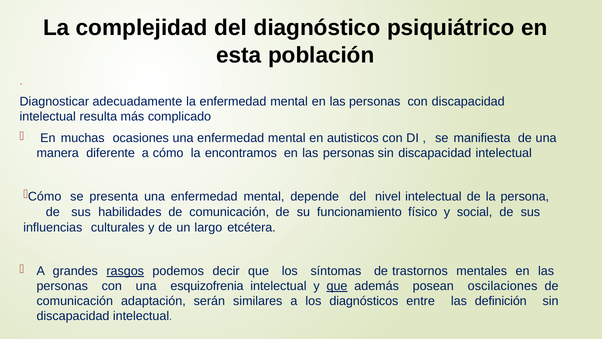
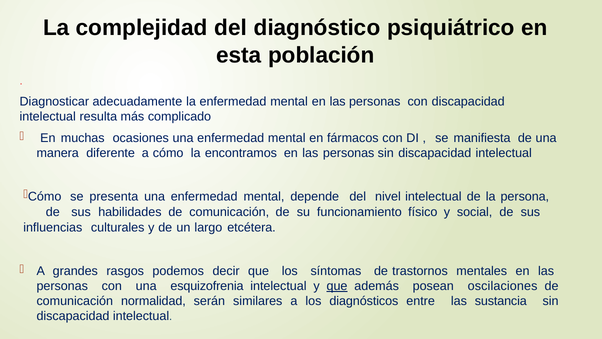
autisticos: autisticos -> fármacos
rasgos underline: present -> none
adaptación: adaptación -> normalidad
definición: definición -> sustancia
